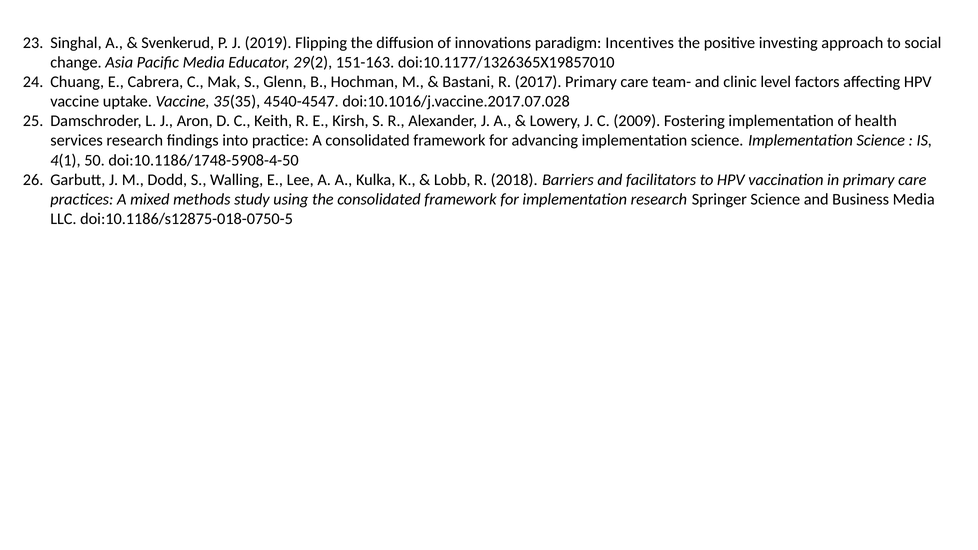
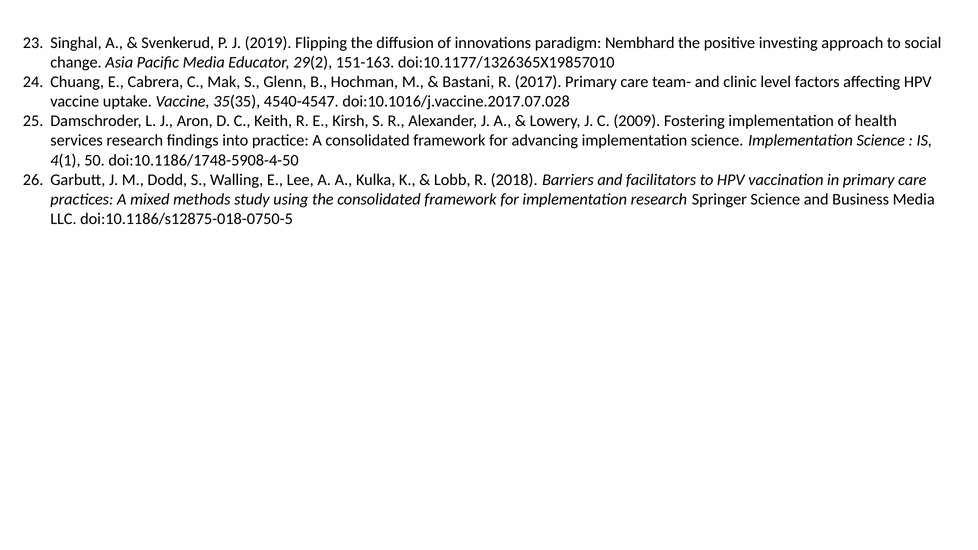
Incentives: Incentives -> Nembhard
